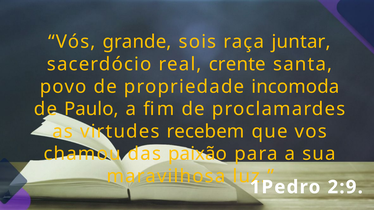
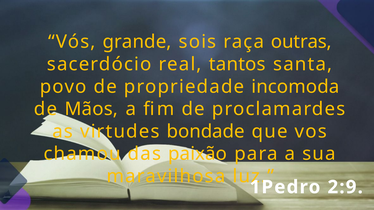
juntar: juntar -> outras
crente: crente -> tantos
Paulo: Paulo -> Mãos
recebem: recebem -> bondade
